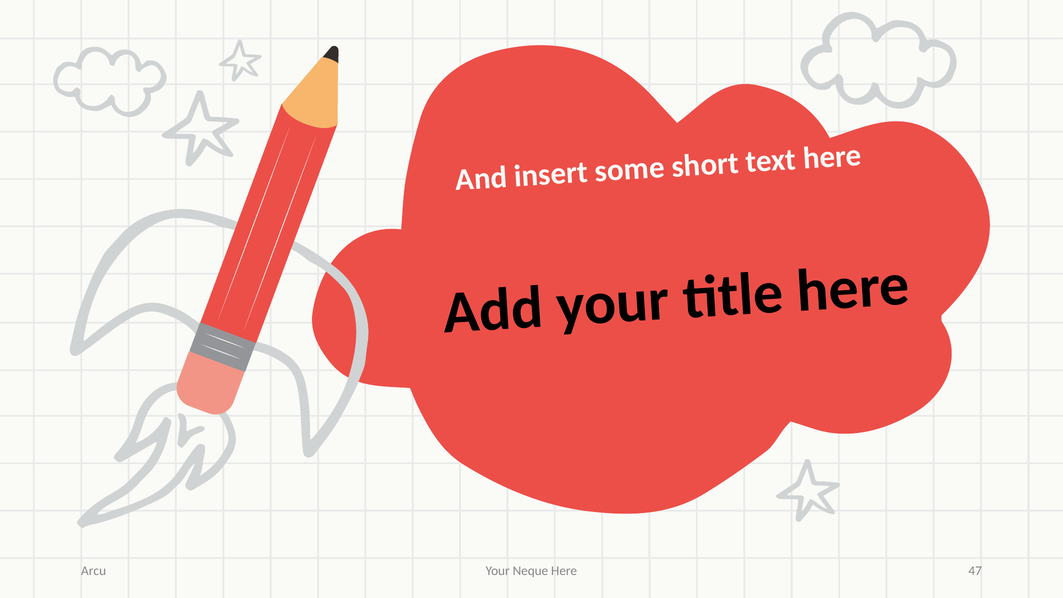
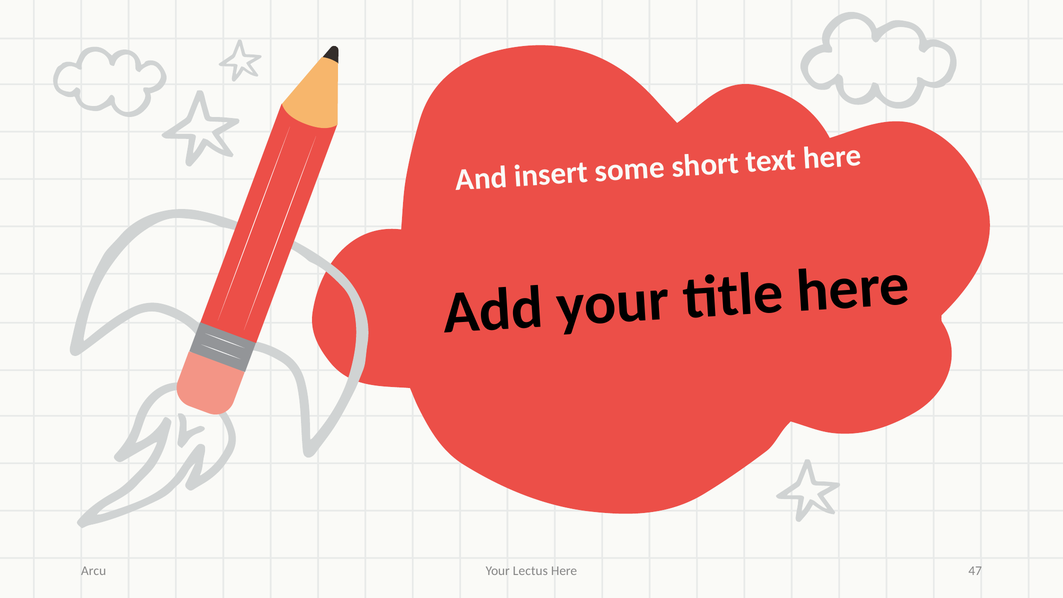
Neque: Neque -> Lectus
